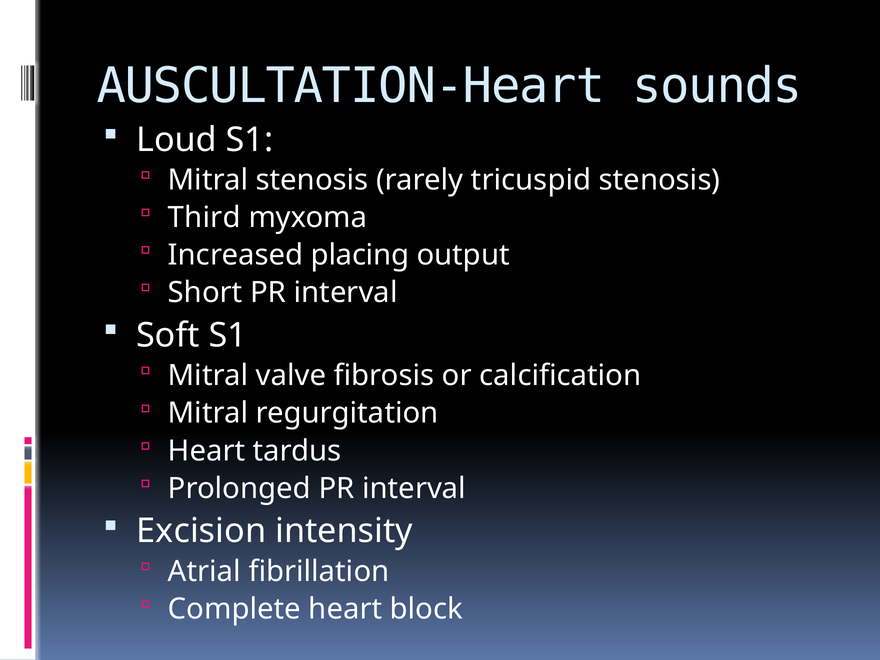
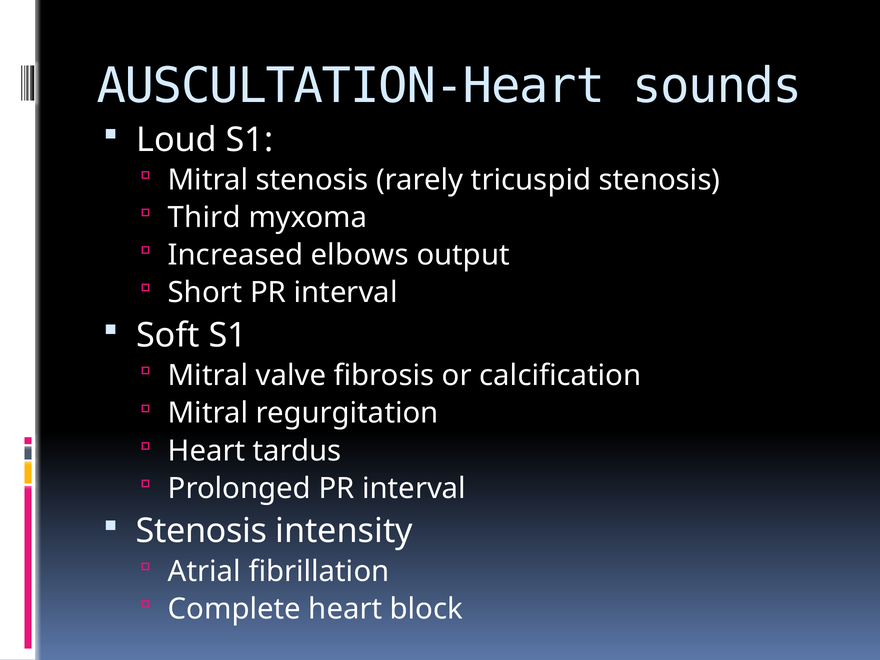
placing: placing -> elbows
Excision at (201, 531): Excision -> Stenosis
